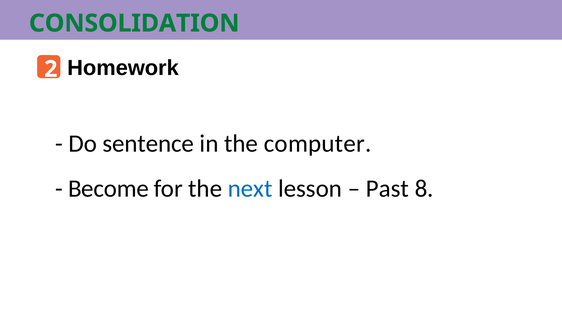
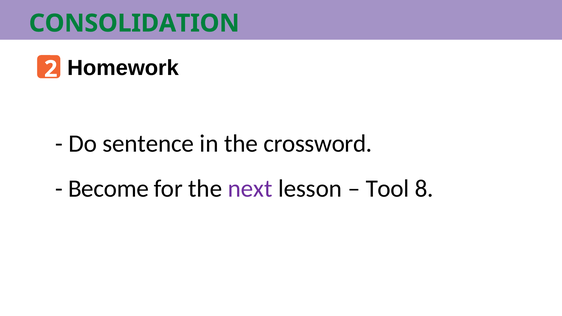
computer: computer -> crossword
next colour: blue -> purple
Past: Past -> Tool
